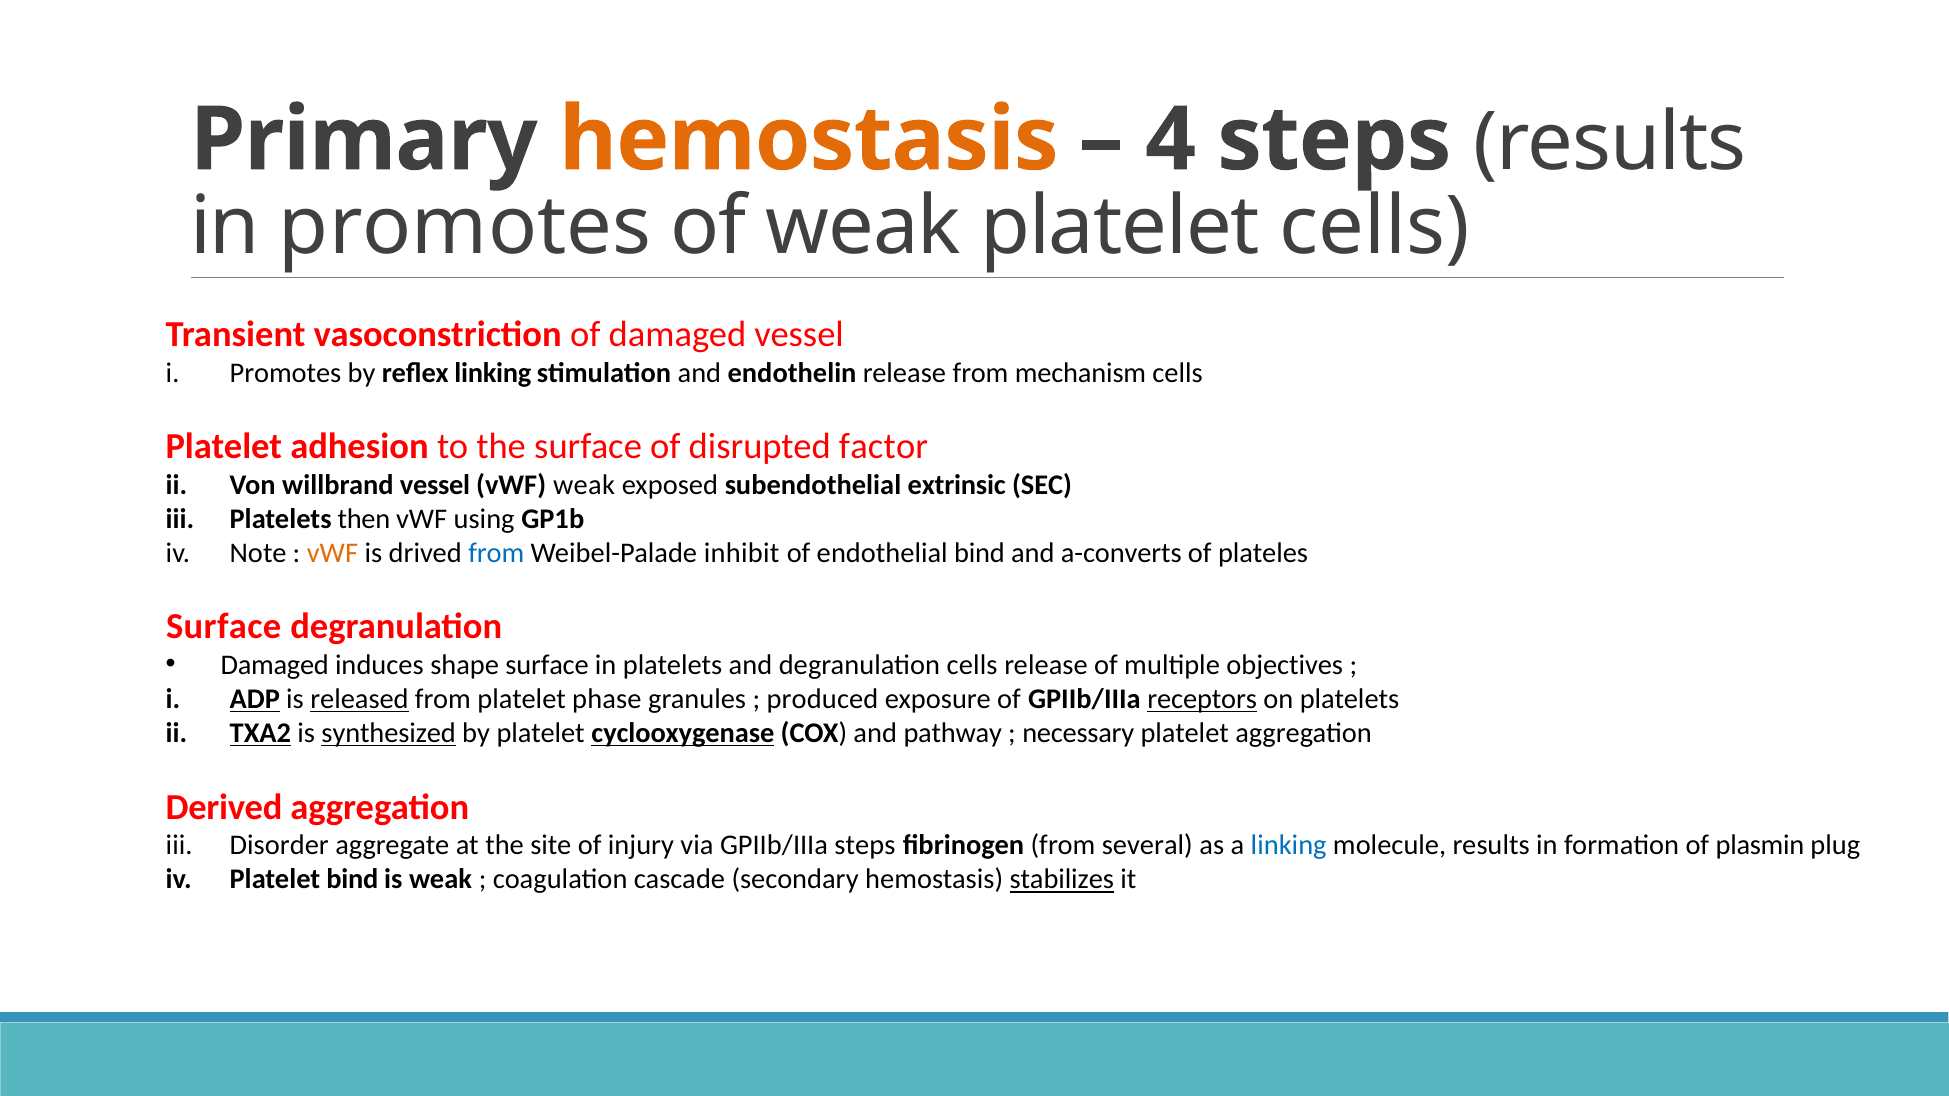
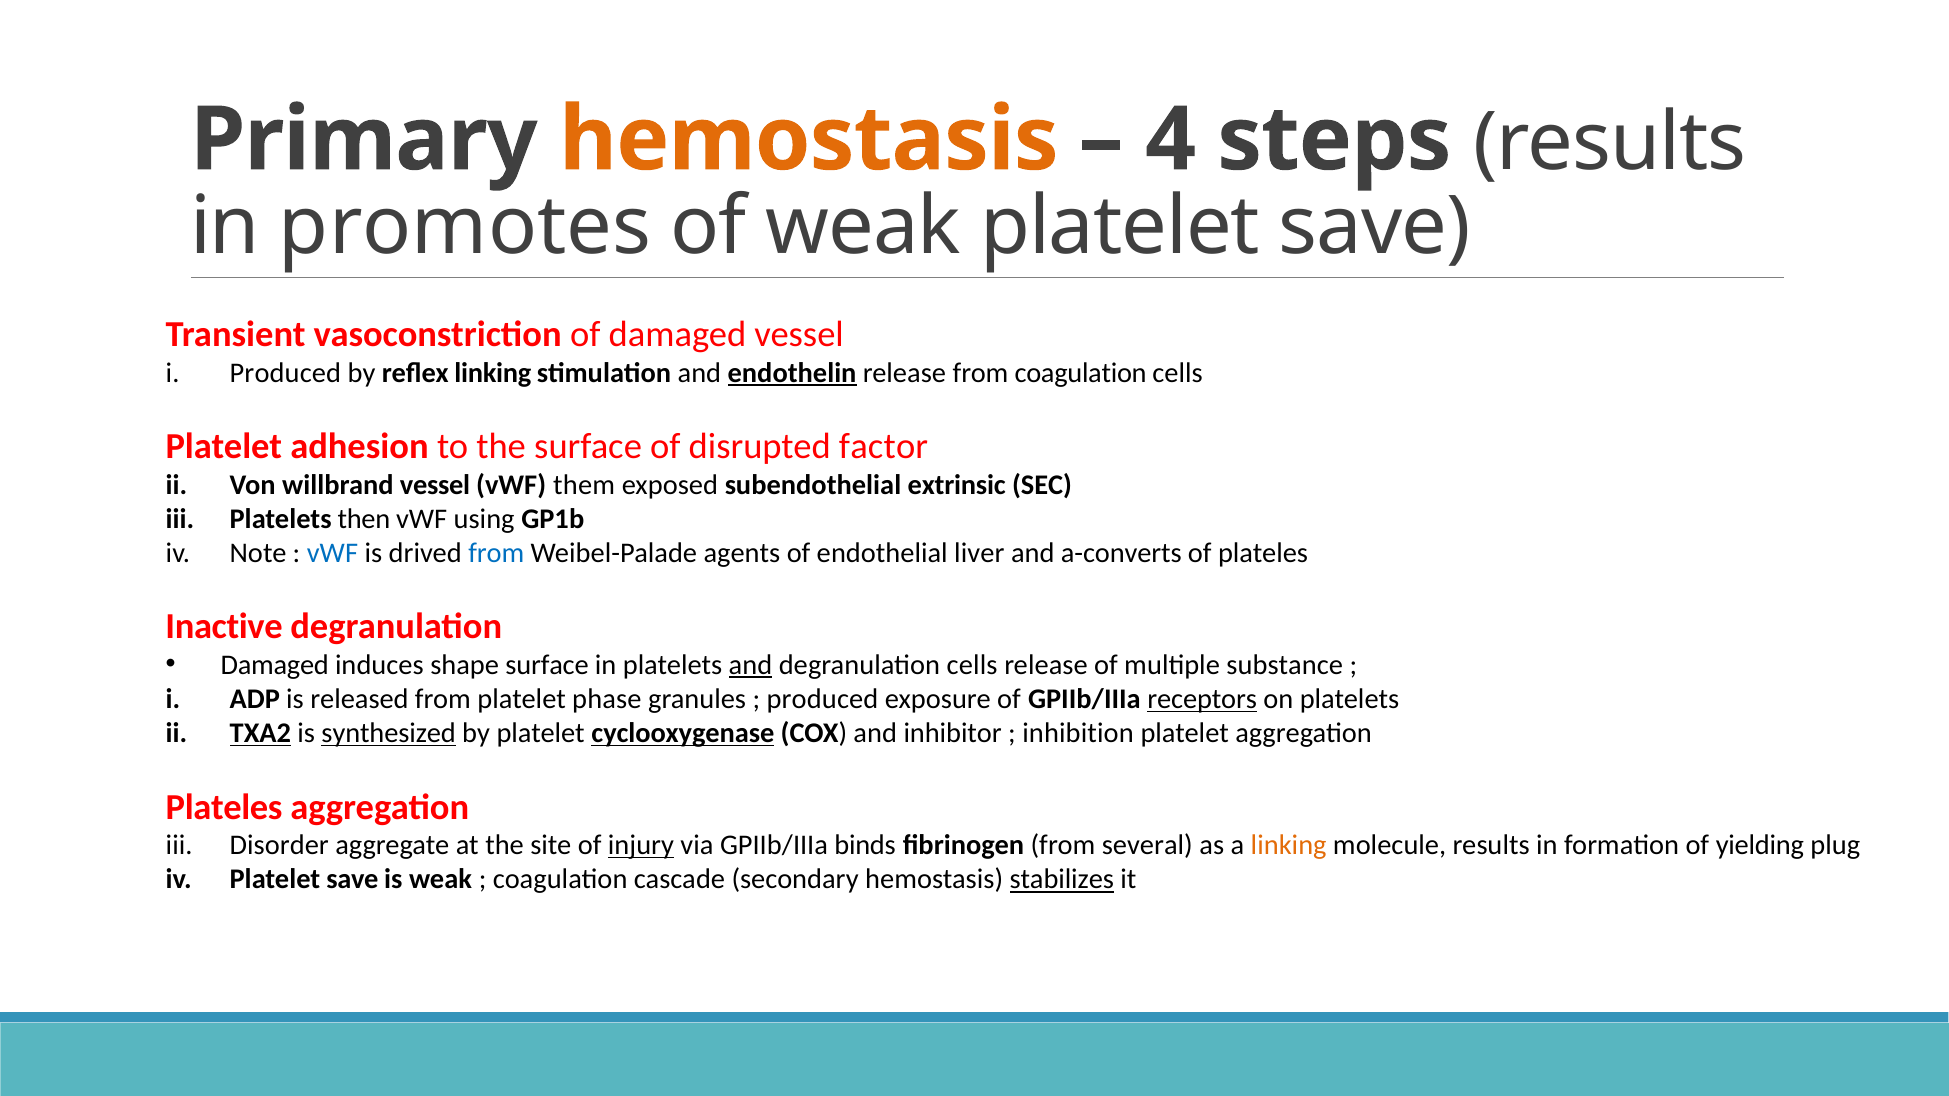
weak platelet cells: cells -> save
Promotes at (285, 373): Promotes -> Produced
endothelin underline: none -> present
from mechanism: mechanism -> coagulation
vWF weak: weak -> them
vWF at (332, 553) colour: orange -> blue
inhibit: inhibit -> agents
endothelial bind: bind -> liver
Surface at (224, 627): Surface -> Inactive
and at (751, 665) underline: none -> present
objectives: objectives -> substance
ADP underline: present -> none
released underline: present -> none
pathway: pathway -> inhibitor
necessary: necessary -> inhibition
Derived at (224, 807): Derived -> Plateles
injury underline: none -> present
GPIIb/IIIa steps: steps -> binds
linking at (1289, 846) colour: blue -> orange
plasmin: plasmin -> yielding
bind at (352, 880): bind -> save
